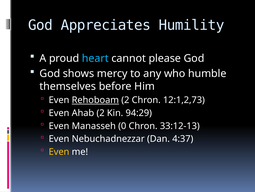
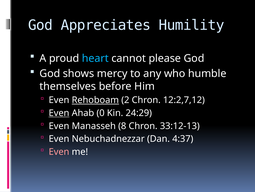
12:1,2,73: 12:1,2,73 -> 12:2,7,12
Even at (59, 113) underline: none -> present
Ahab 2: 2 -> 0
94:29: 94:29 -> 24:29
0: 0 -> 8
Even at (59, 151) colour: yellow -> pink
